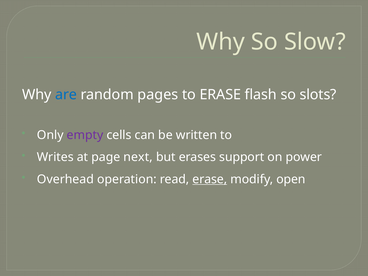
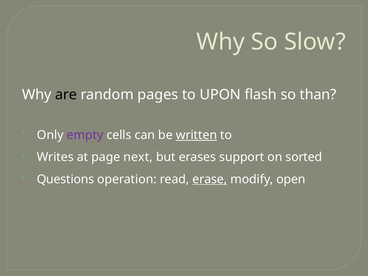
are colour: blue -> black
to ERASE: ERASE -> UPON
slots: slots -> than
written underline: none -> present
power: power -> sorted
Overhead: Overhead -> Questions
